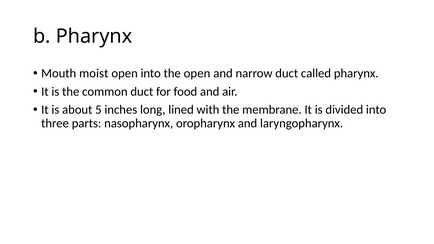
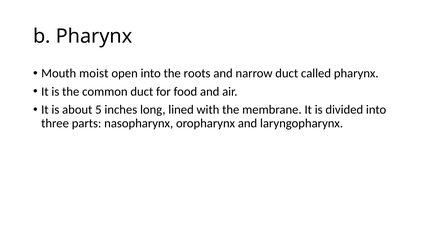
the open: open -> roots
